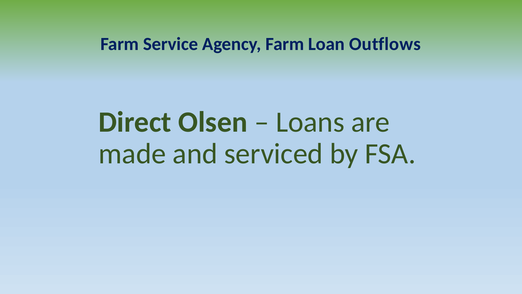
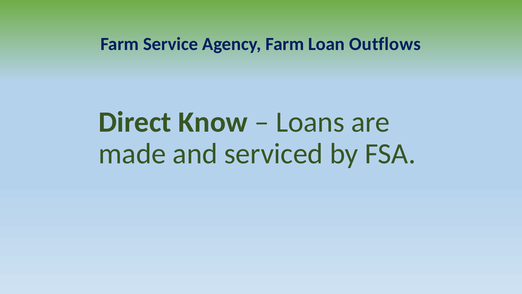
Olsen: Olsen -> Know
